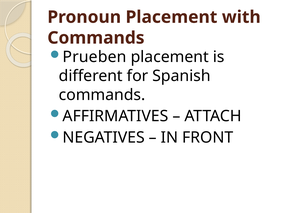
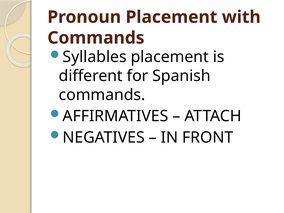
Prueben: Prueben -> Syllables
